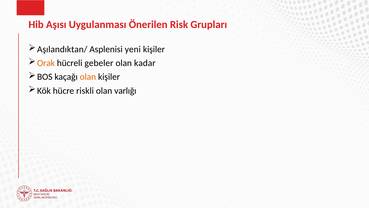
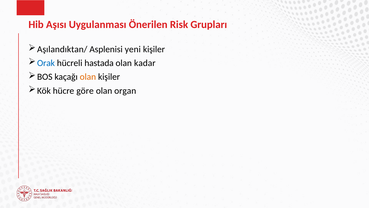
Orak colour: orange -> blue
gebeler: gebeler -> hastada
riskli: riskli -> göre
varlığı: varlığı -> organ
